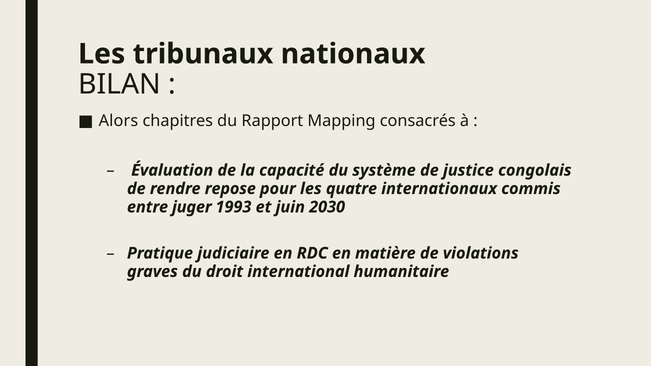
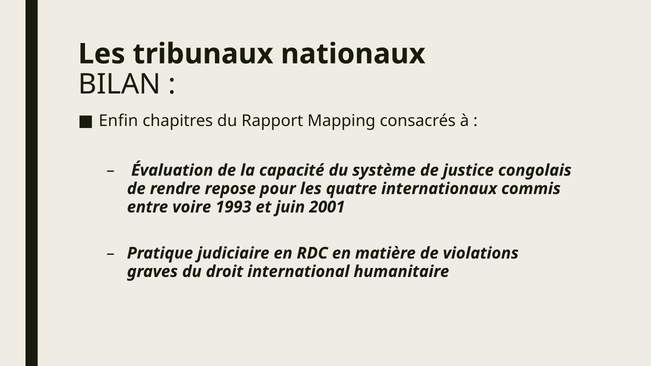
Alors: Alors -> Enfin
juger: juger -> voire
2030: 2030 -> 2001
